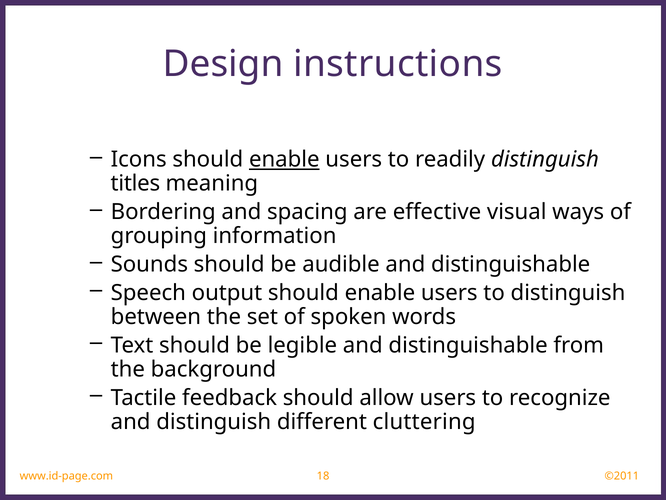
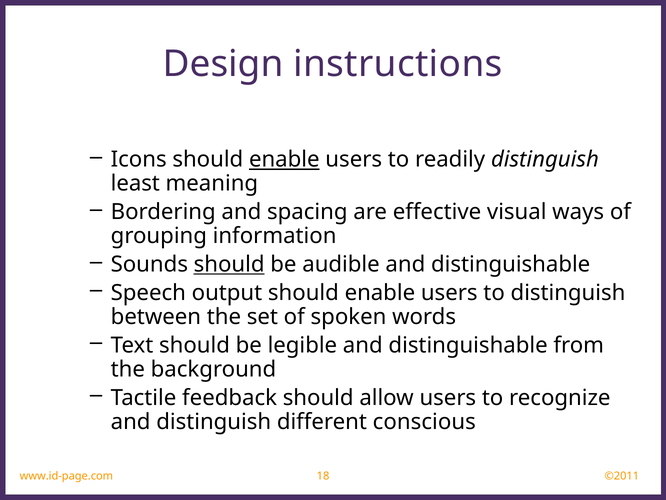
titles: titles -> least
should at (229, 264) underline: none -> present
cluttering: cluttering -> conscious
